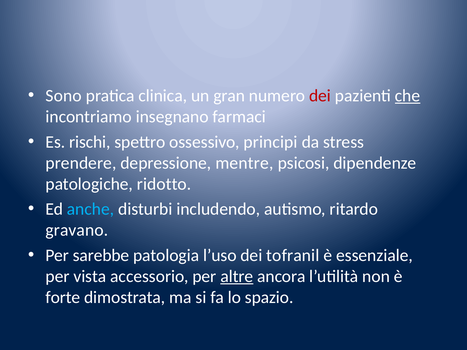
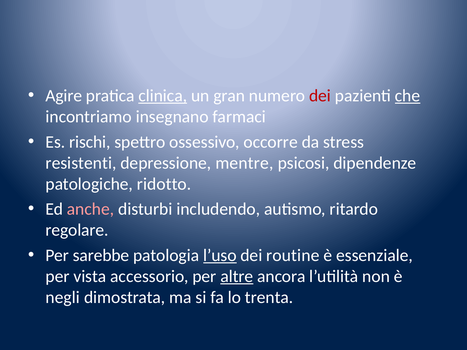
Sono: Sono -> Agire
clinica underline: none -> present
principi: principi -> occorre
prendere: prendere -> resistenti
anche colour: light blue -> pink
gravano: gravano -> regolare
l’uso underline: none -> present
tofranil: tofranil -> routine
forte: forte -> negli
spazio: spazio -> trenta
